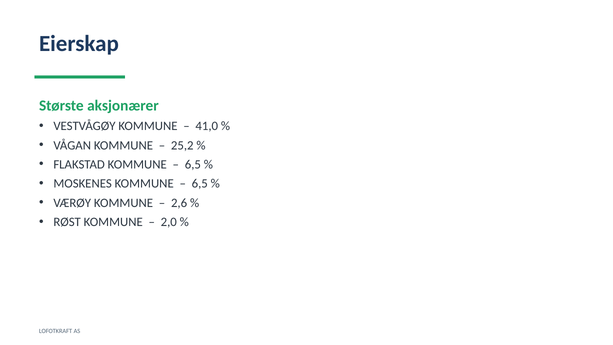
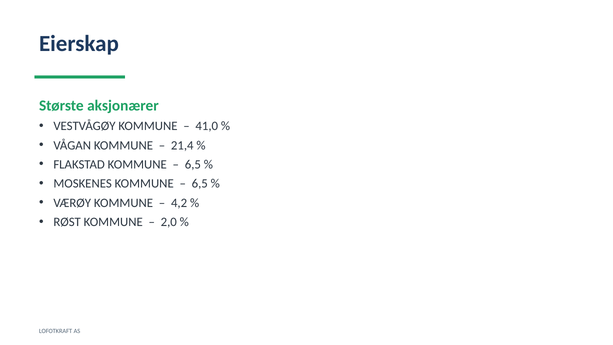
25,2: 25,2 -> 21,4
2,6: 2,6 -> 4,2
